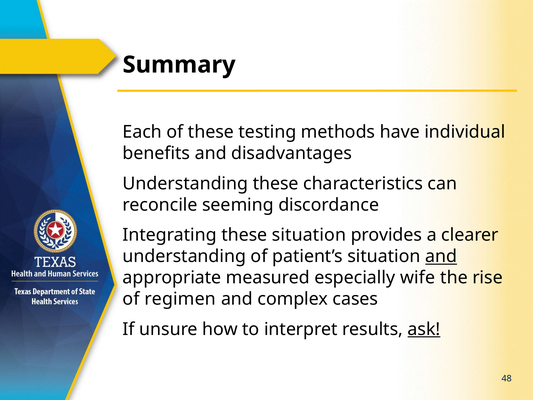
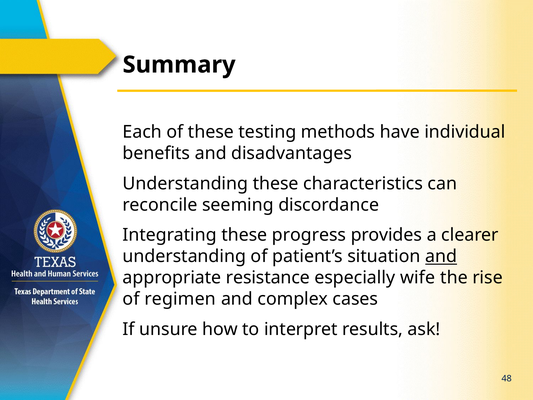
these situation: situation -> progress
measured: measured -> resistance
ask underline: present -> none
